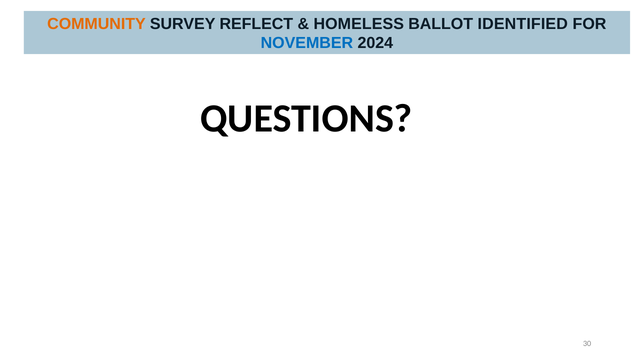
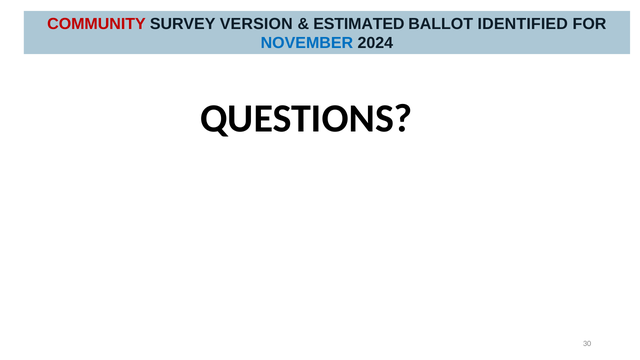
COMMUNITY colour: orange -> red
REFLECT: REFLECT -> VERSION
HOMELESS: HOMELESS -> ESTIMATED
